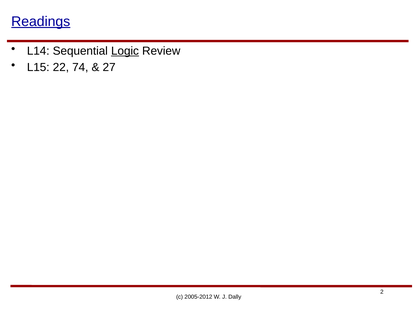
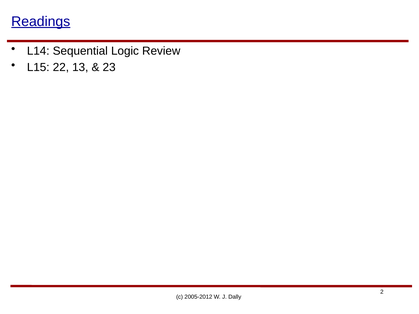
Logic underline: present -> none
74: 74 -> 13
27: 27 -> 23
